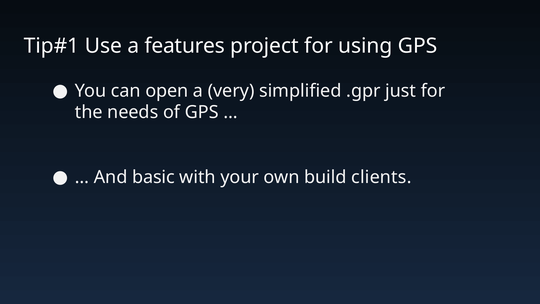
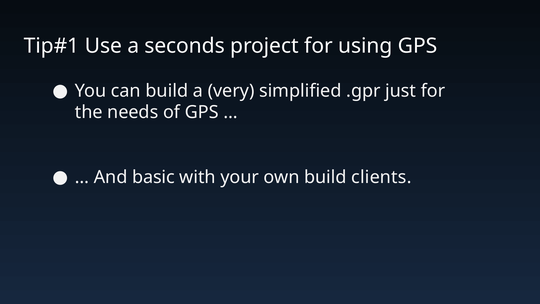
features: features -> seconds
can open: open -> build
